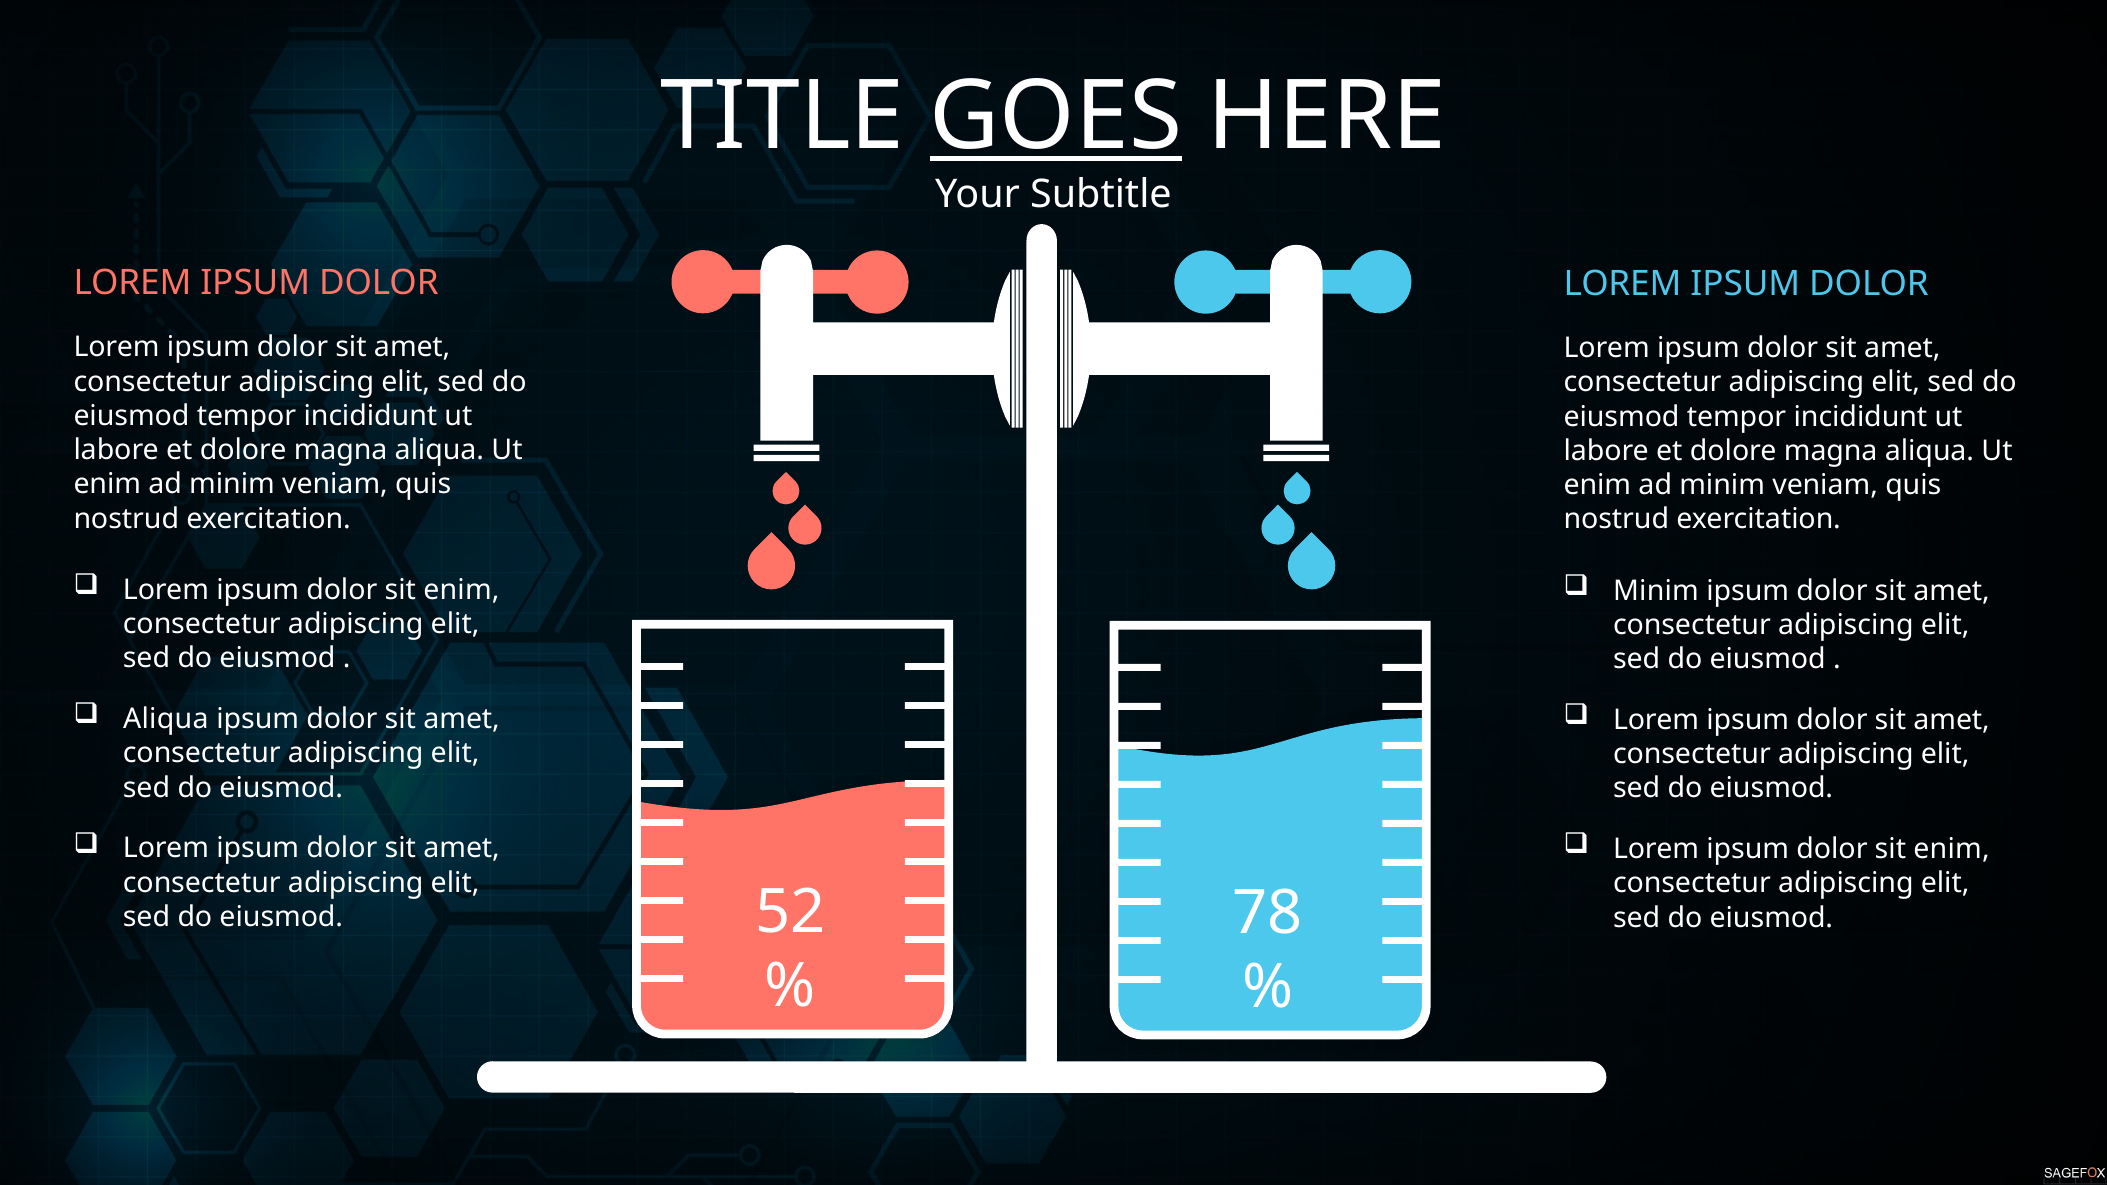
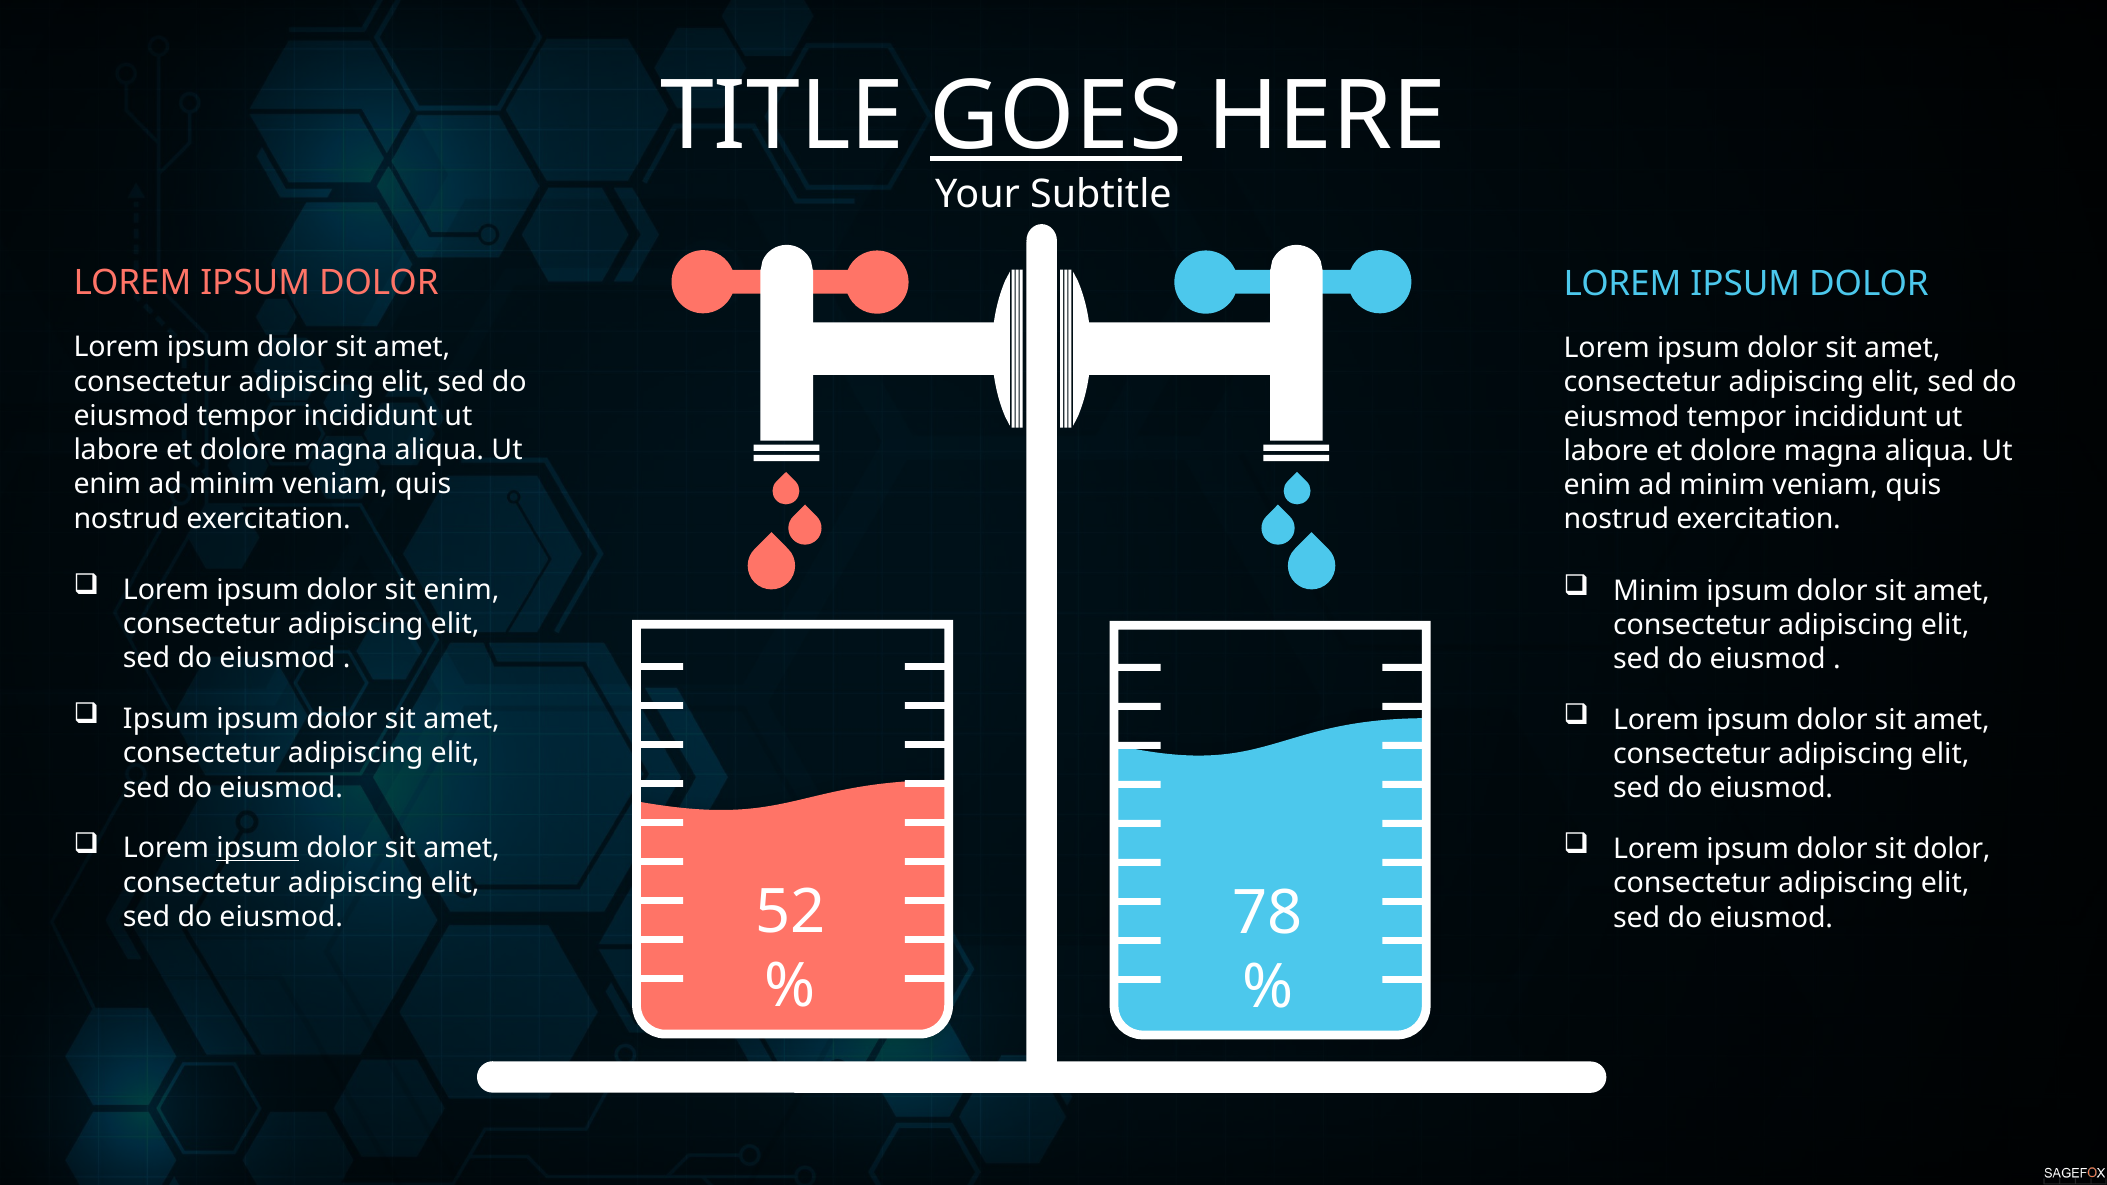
Aliqua at (166, 719): Aliqua -> Ipsum
ipsum at (258, 848) underline: none -> present
enim at (1952, 849): enim -> dolor
